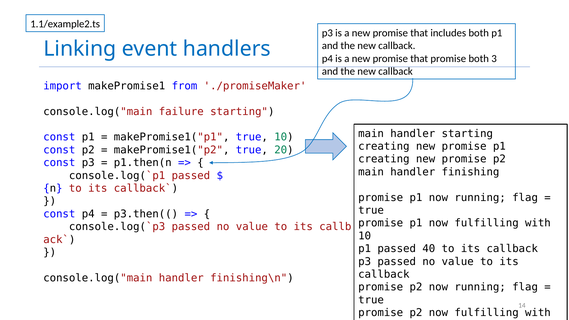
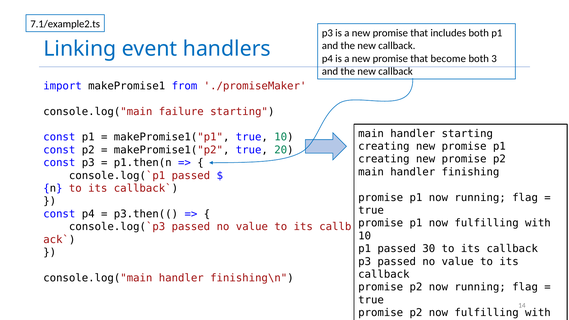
1.1/example2.ts: 1.1/example2.ts -> 7.1/example2.ts
that promise: promise -> become
40: 40 -> 30
